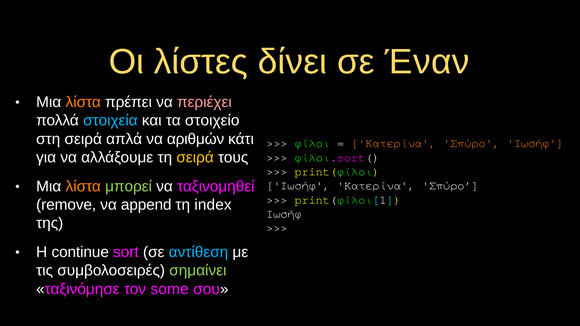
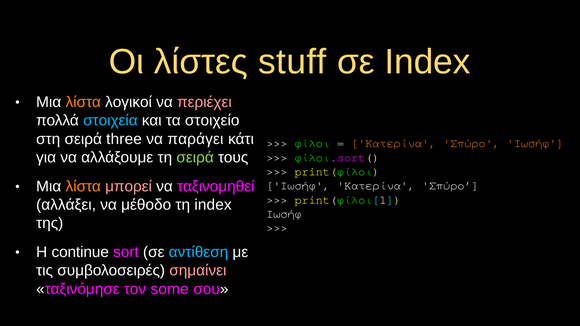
δίνει: δίνει -> stuff
σε Έναν: Έναν -> Index
πρέπει: πρέπει -> λογικοί
απλά: απλά -> three
αριθμών: αριθμών -> παράγει
σειρά at (195, 158) colour: yellow -> light green
μπορεί colour: light green -> pink
remove: remove -> αλλάξει
append: append -> μέθοδο
σημαίνει colour: light green -> pink
